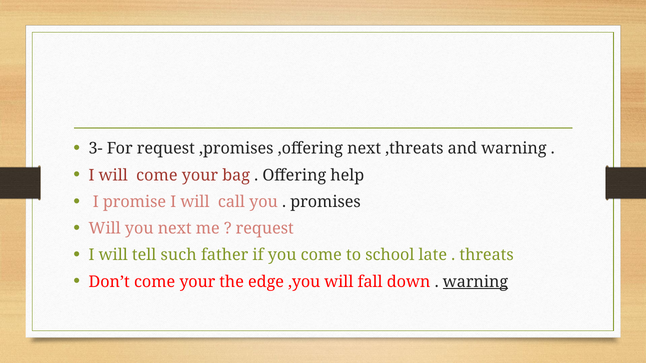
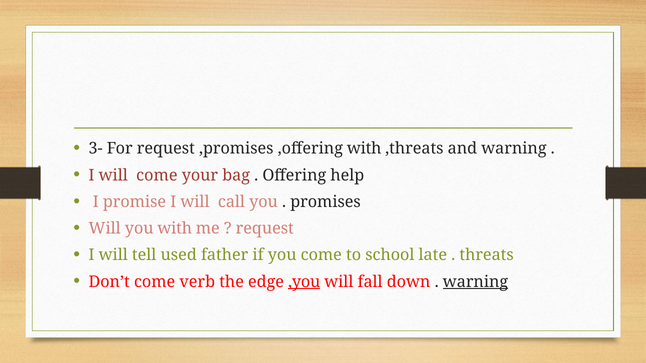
,offering next: next -> with
you next: next -> with
such: such -> used
Don’t come your: your -> verb
,you underline: none -> present
